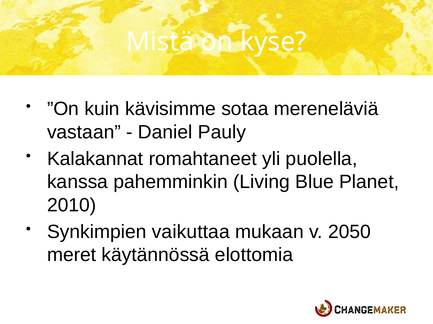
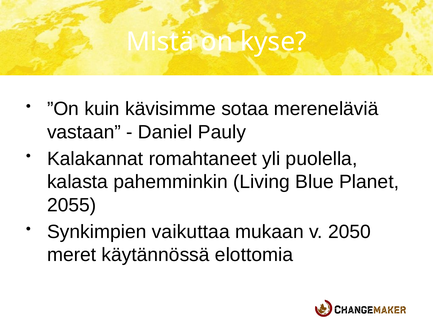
kanssa: kanssa -> kalasta
2010: 2010 -> 2055
